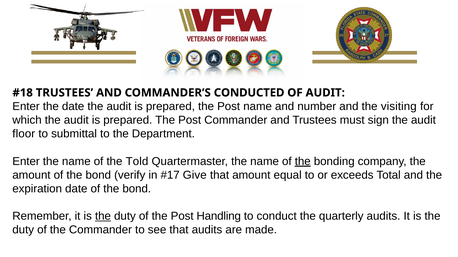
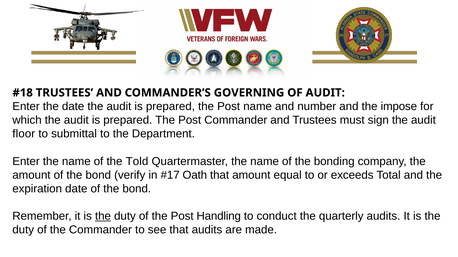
CONDUCTED: CONDUCTED -> GOVERNING
visiting: visiting -> impose
the at (303, 162) underline: present -> none
Give: Give -> Oath
